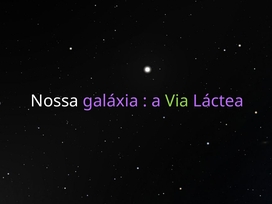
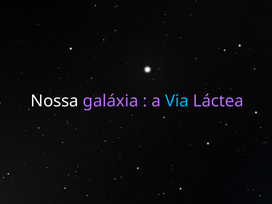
Via colour: light green -> light blue
